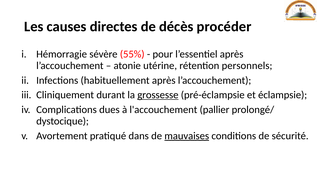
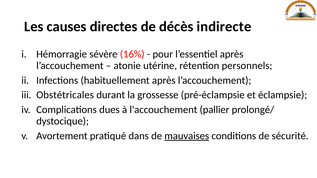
procéder: procéder -> indirecte
55%: 55% -> 16%
Cliniquement: Cliniquement -> Obstétricales
grossesse underline: present -> none
